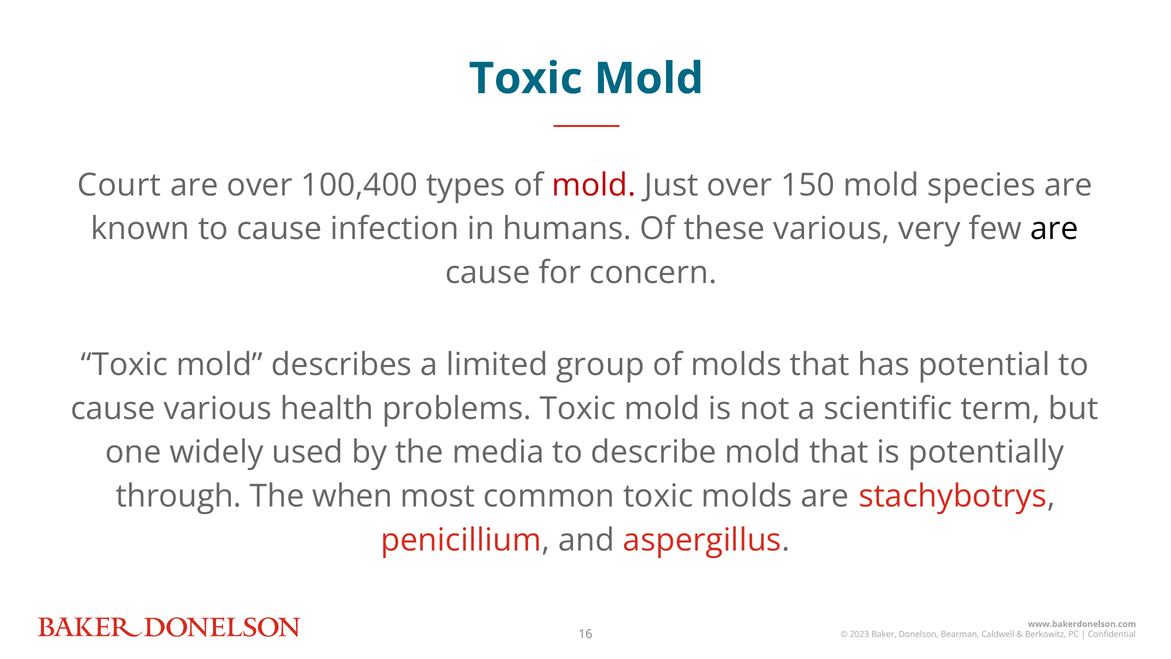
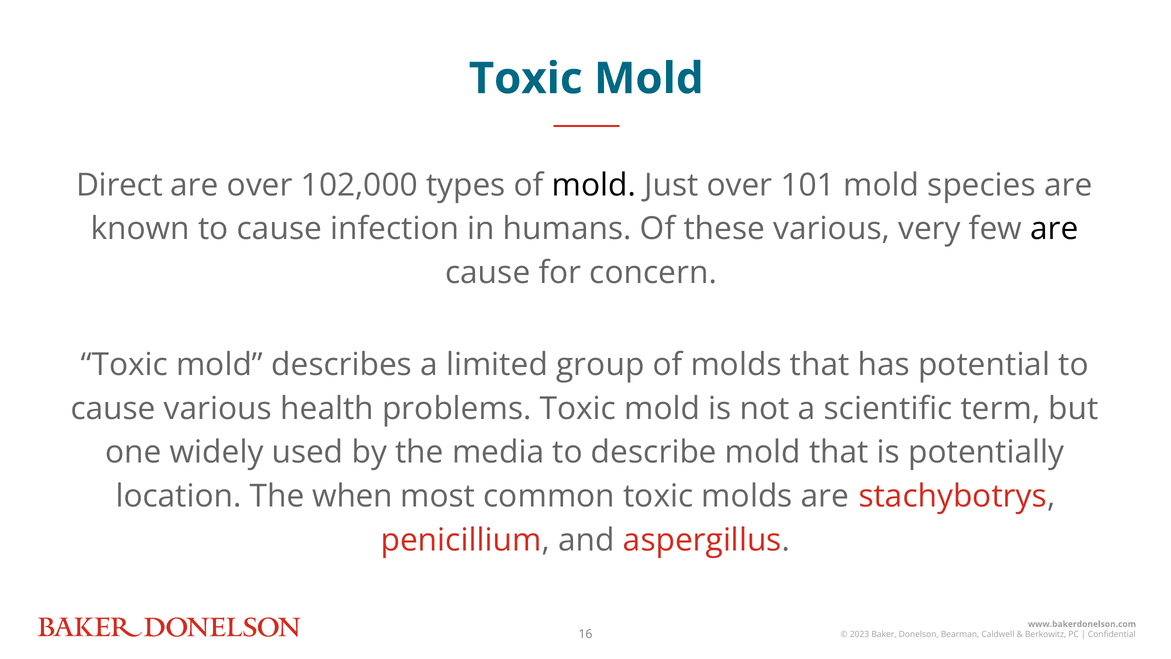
Court: Court -> Direct
100,400: 100,400 -> 102,000
mold at (594, 185) colour: red -> black
150: 150 -> 101
through: through -> location
